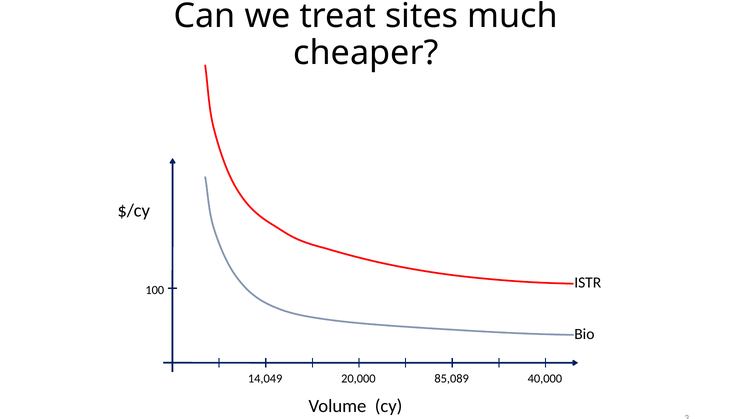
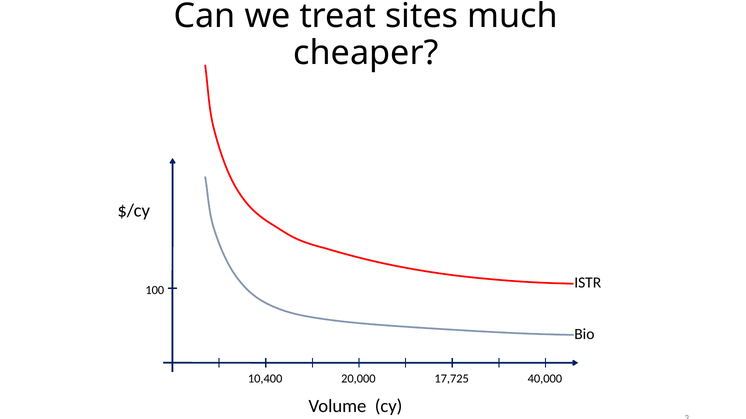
14,049: 14,049 -> 10,400
85,089: 85,089 -> 17,725
